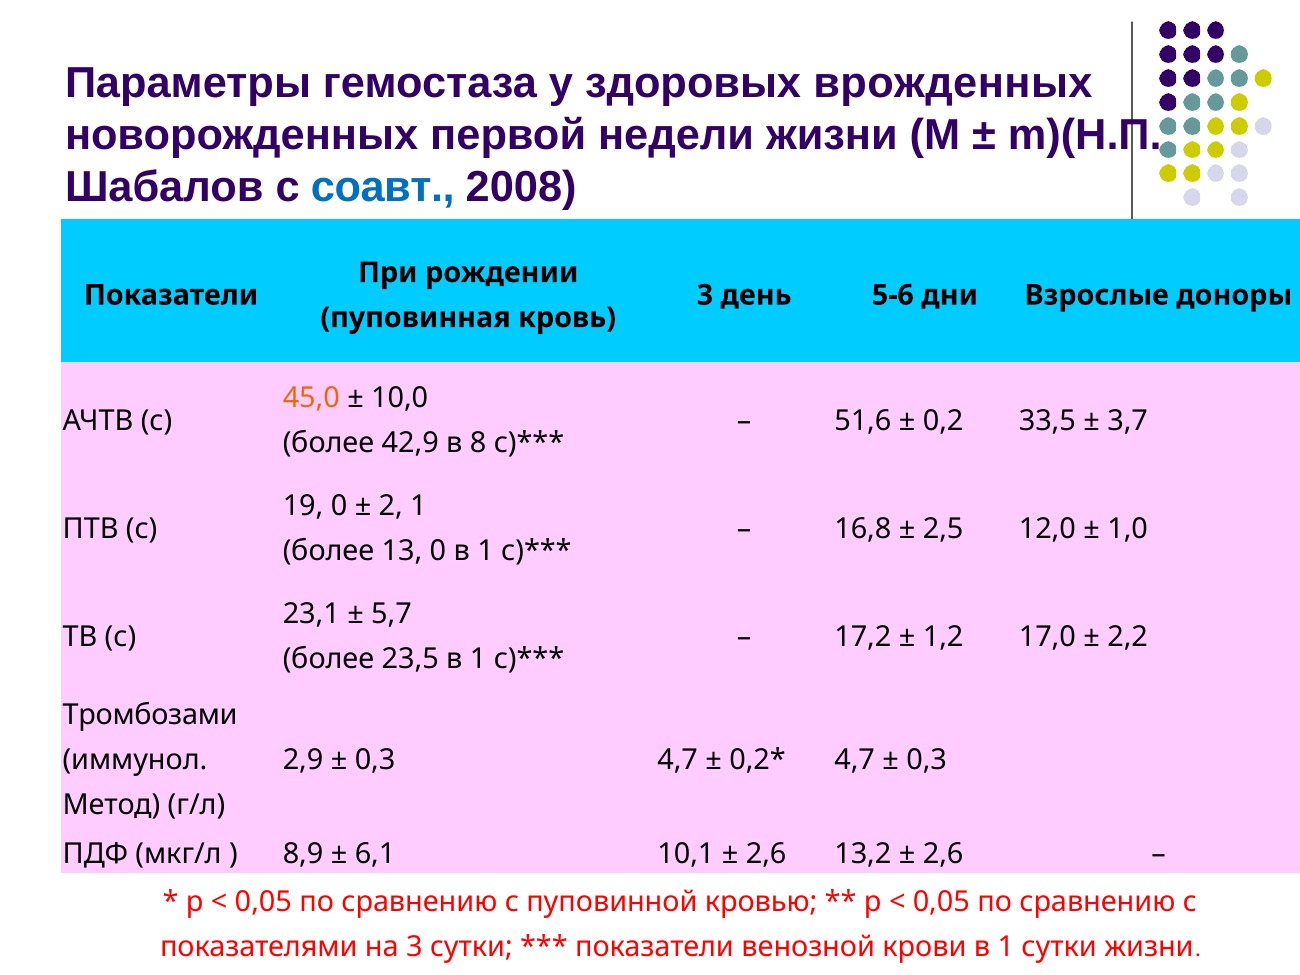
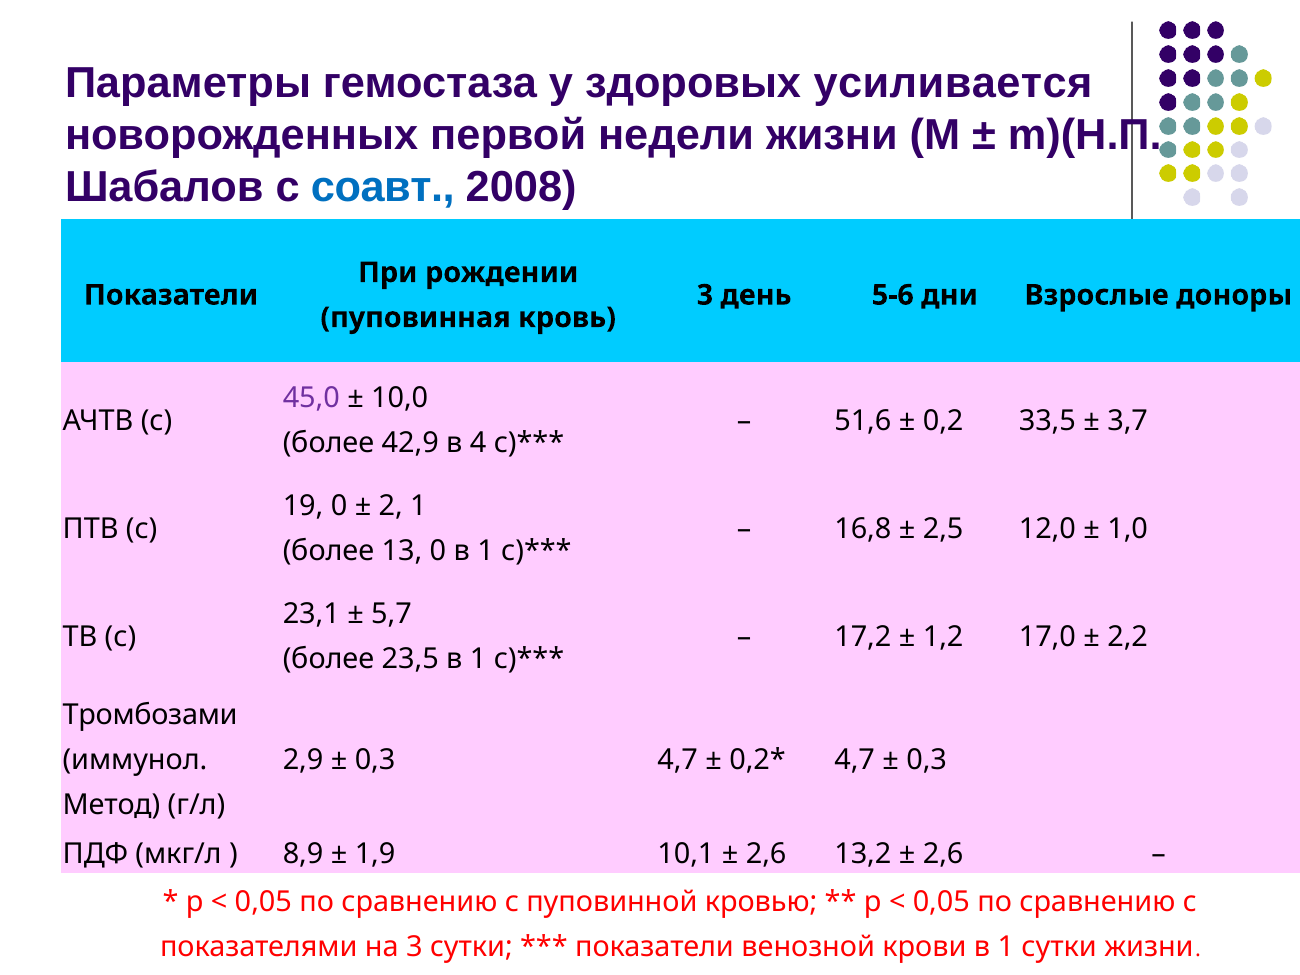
врожденных: врожденных -> усиливается
45,0 colour: orange -> purple
8: 8 -> 4
6,1: 6,1 -> 1,9
